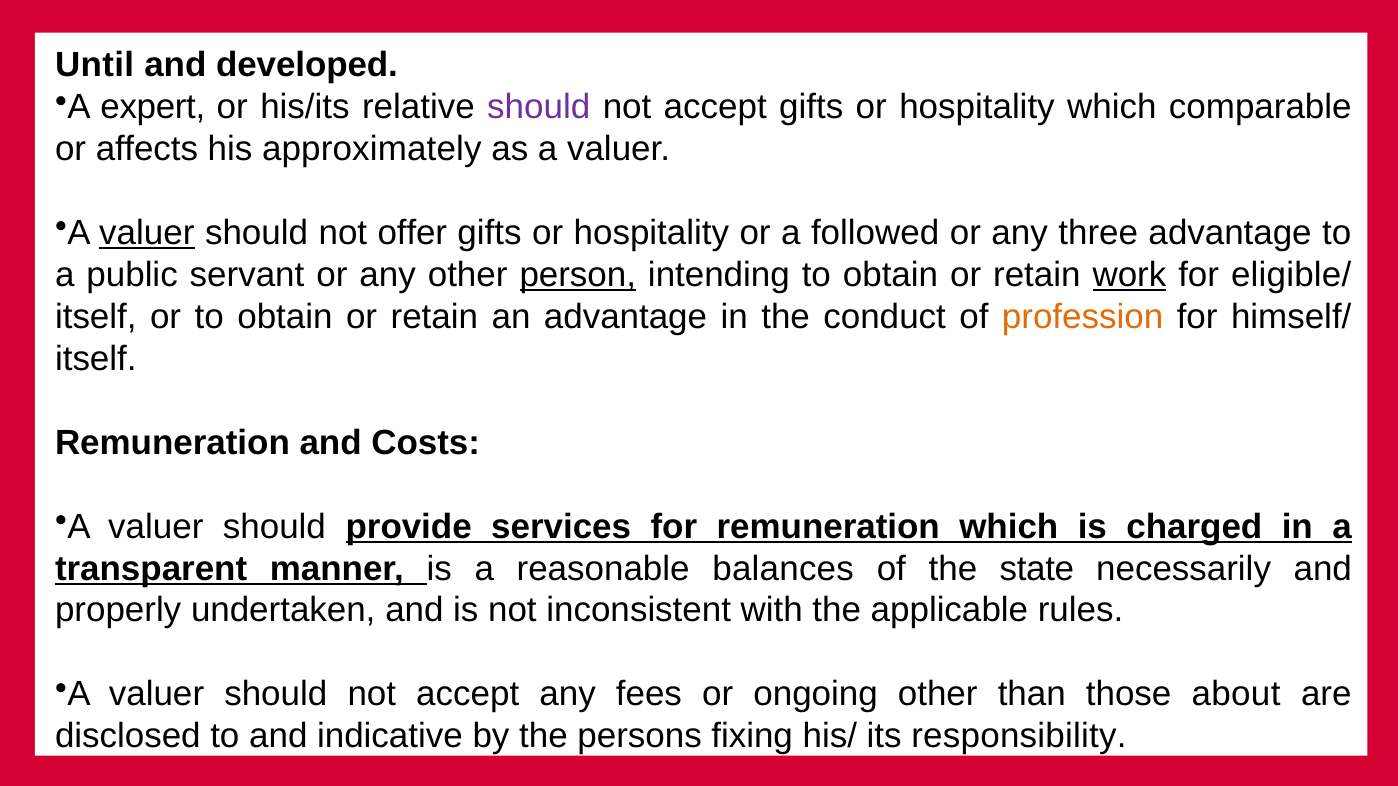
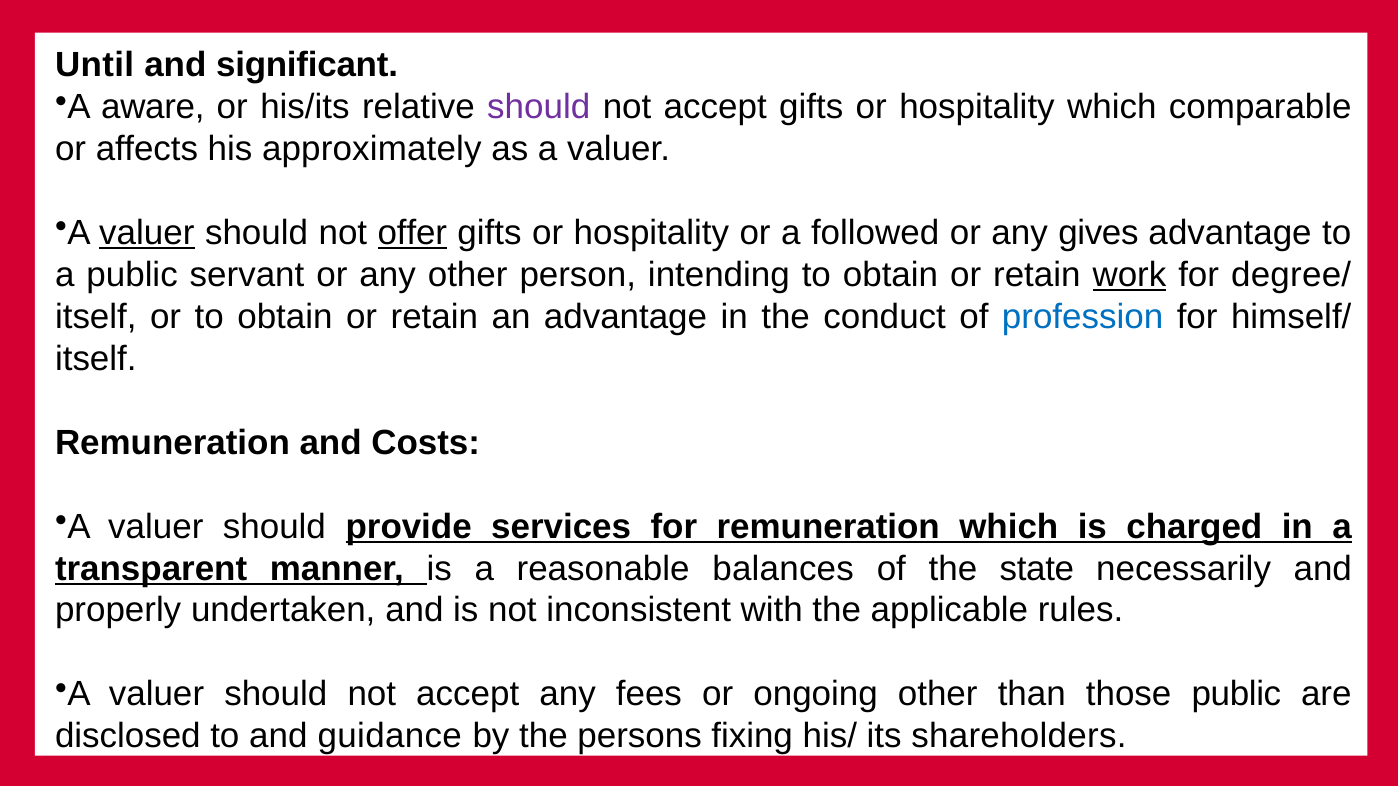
developed: developed -> significant
expert: expert -> aware
offer underline: none -> present
three: three -> gives
person underline: present -> none
eligible/: eligible/ -> degree/
profession colour: orange -> blue
those about: about -> public
indicative: indicative -> guidance
responsibility: responsibility -> shareholders
